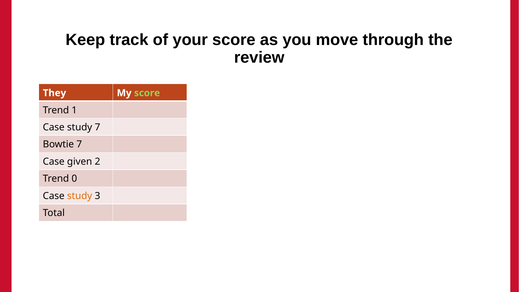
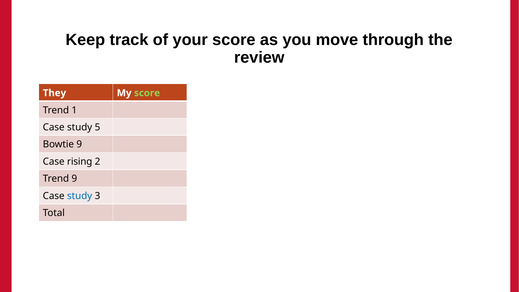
study 7: 7 -> 5
Bowtie 7: 7 -> 9
given: given -> rising
Trend 0: 0 -> 9
study at (80, 196) colour: orange -> blue
